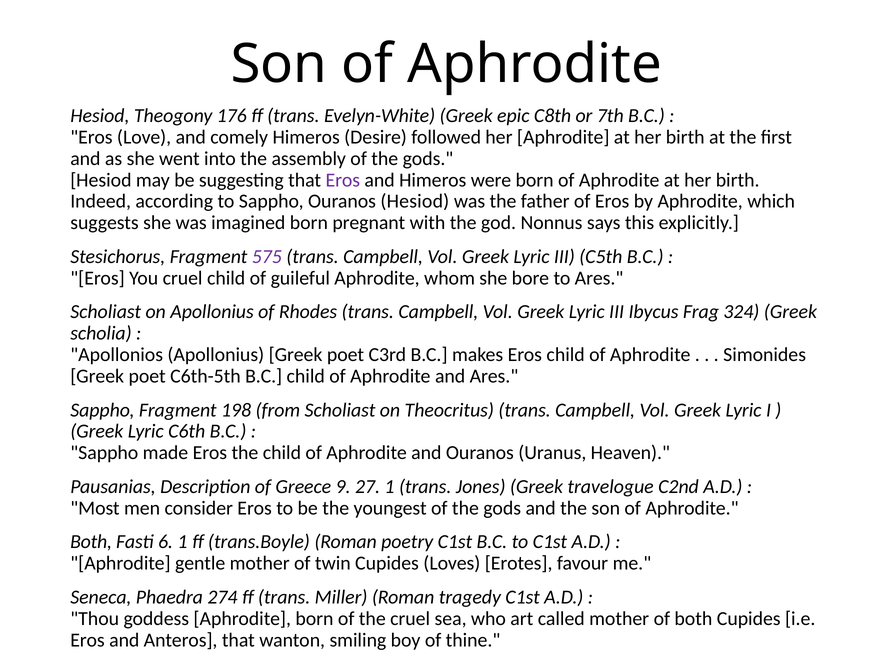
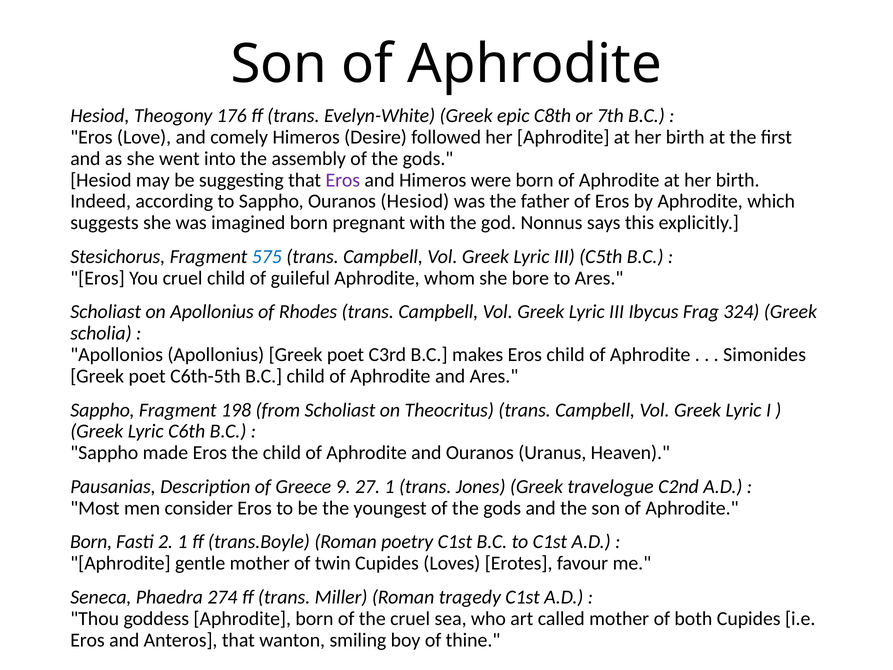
575 colour: purple -> blue
Both at (91, 542): Both -> Born
6: 6 -> 2
